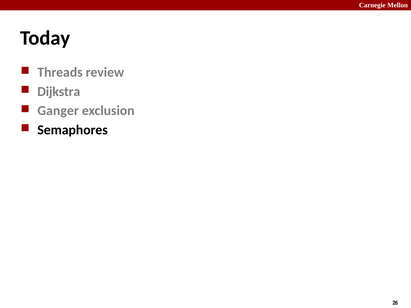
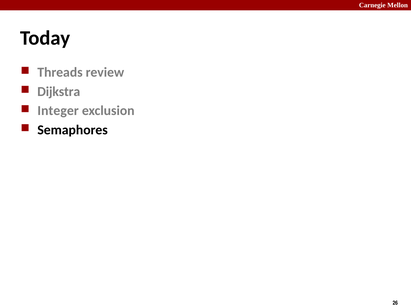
Ganger: Ganger -> Integer
